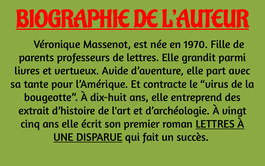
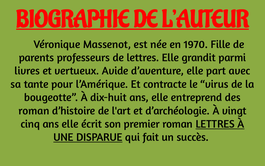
extrait at (34, 111): extrait -> roman
